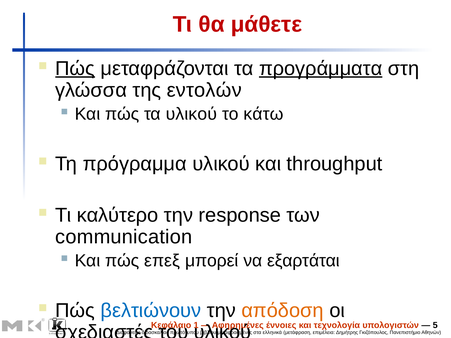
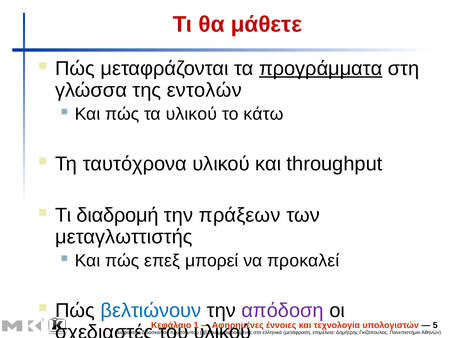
Πώς at (75, 68) underline: present -> none
πρόγραμμα: πρόγραμμα -> ταυτόχρονα
καλύτερο: καλύτερο -> διαδρομή
response: response -> πράξεων
communication: communication -> μεταγλωττιστής
εξαρτάται: εξαρτάται -> προκαλεί
απόδοση colour: orange -> purple
